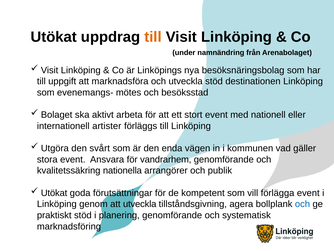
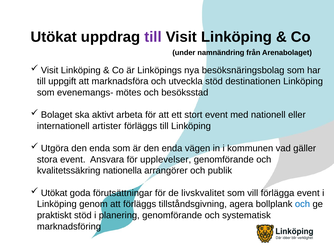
till at (153, 37) colour: orange -> purple
Utgöra den svårt: svårt -> enda
vandrarhem: vandrarhem -> upplevelser
kompetent: kompetent -> livskvalitet
att utveckla: utveckla -> förläggs
